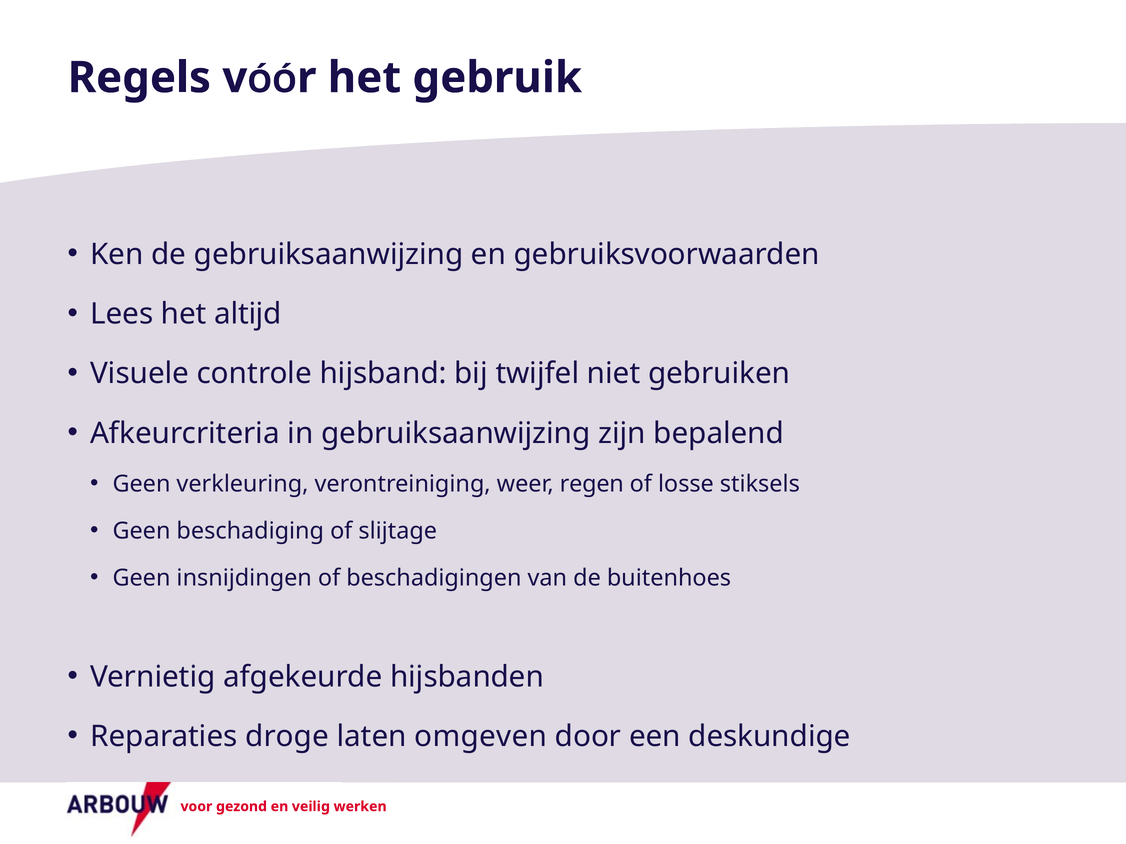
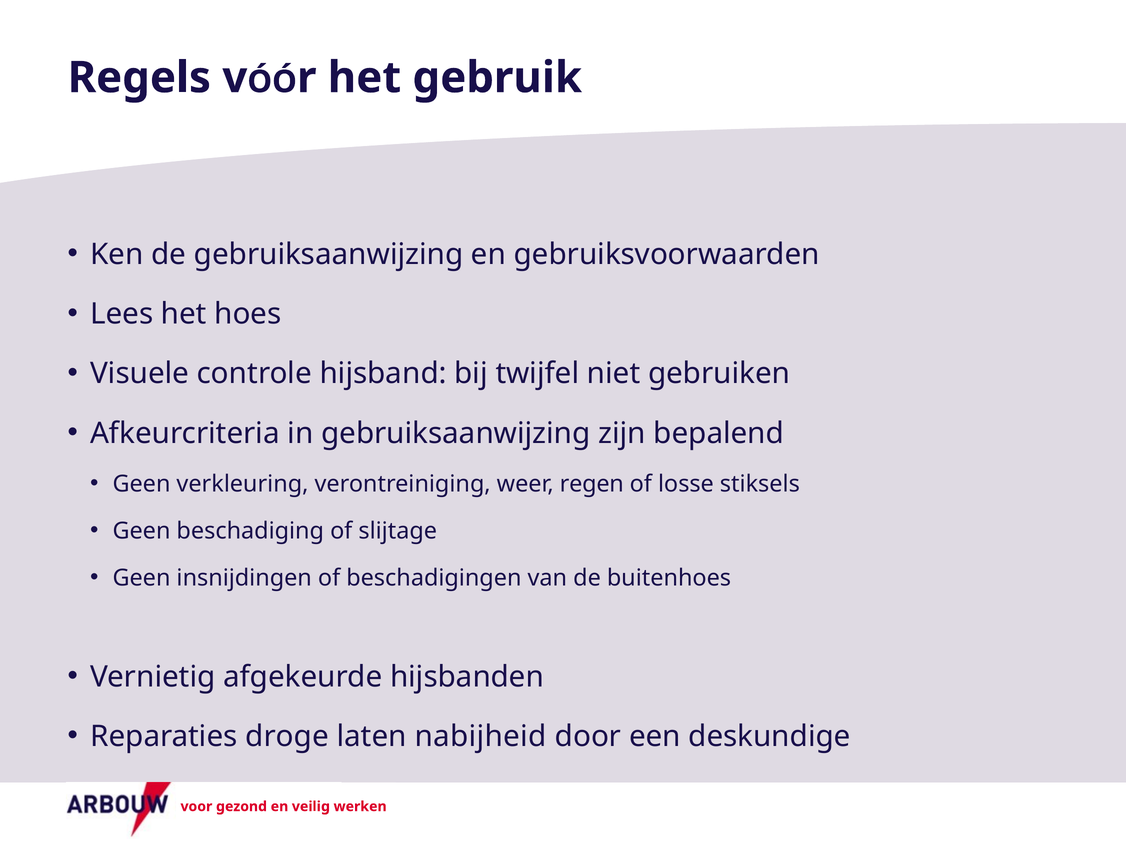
altijd: altijd -> hoes
omgeven: omgeven -> nabijheid
